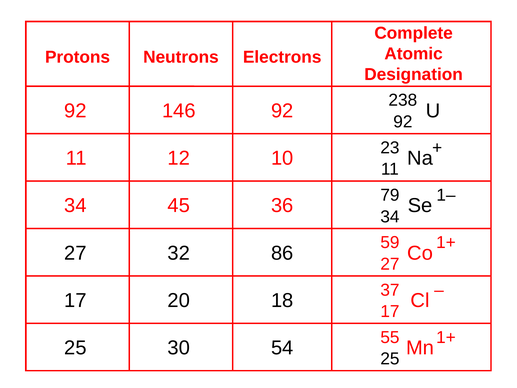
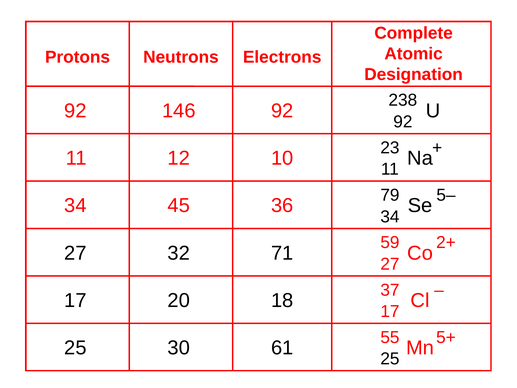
1–: 1– -> 5–
1+ at (446, 242): 1+ -> 2+
86: 86 -> 71
55 1+: 1+ -> 5+
54: 54 -> 61
